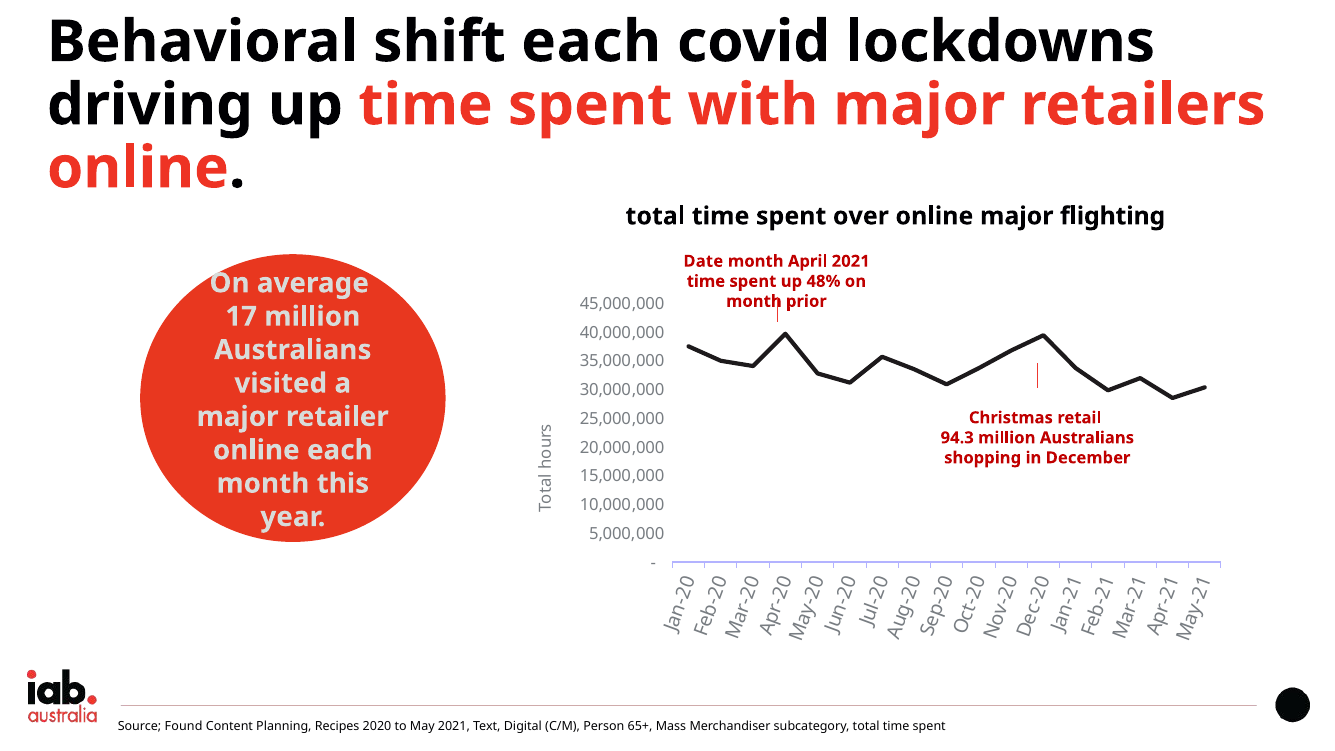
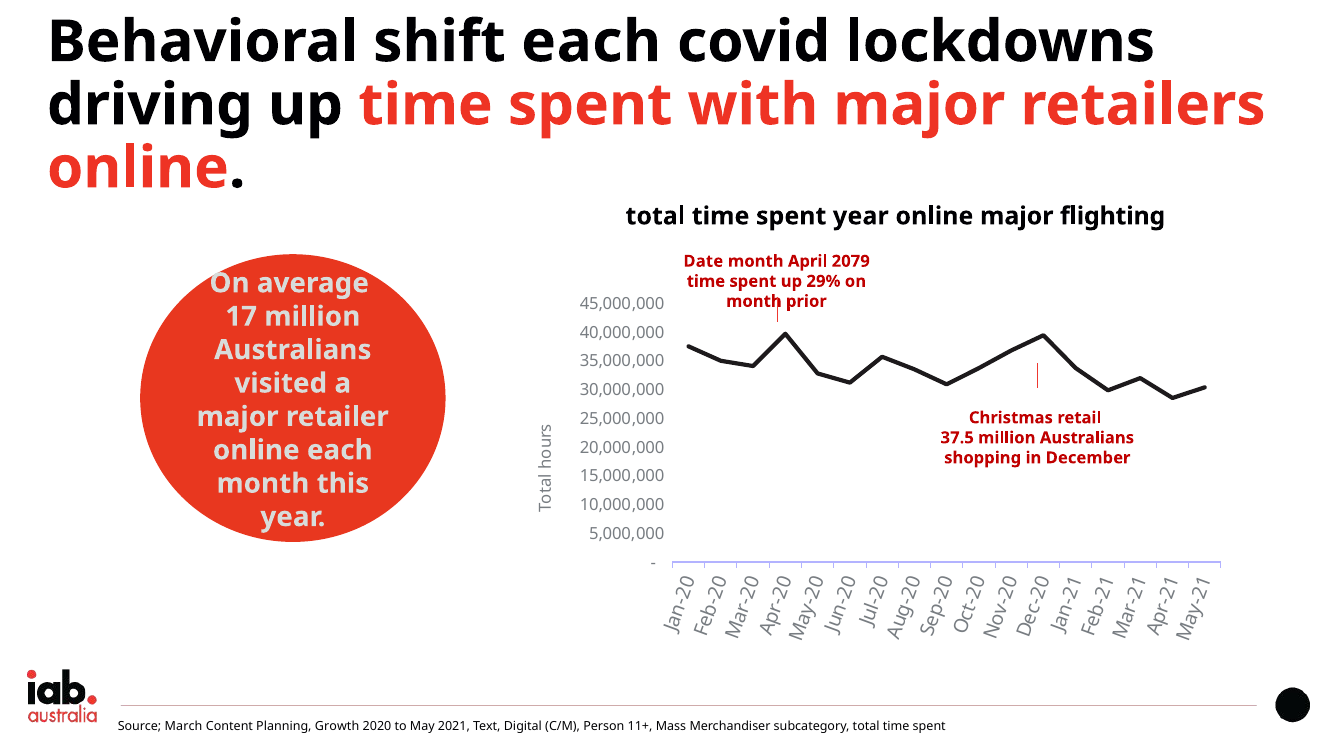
spent over: over -> year
April 2021: 2021 -> 2079
48%: 48% -> 29%
94.3: 94.3 -> 37.5
Found: Found -> March
Recipes: Recipes -> Growth
65+: 65+ -> 11+
